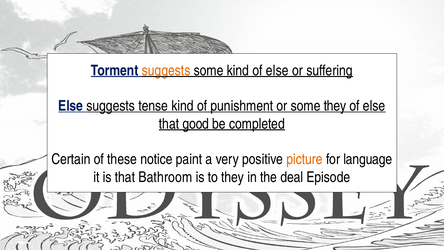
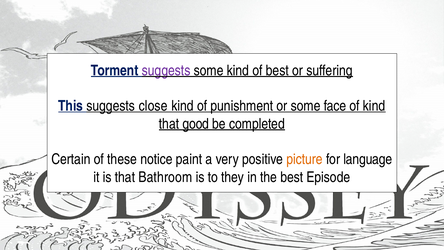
suggests at (166, 70) colour: orange -> purple
kind of else: else -> best
Else at (71, 106): Else -> This
tense: tense -> close
some they: they -> face
else at (374, 106): else -> kind
the deal: deal -> best
